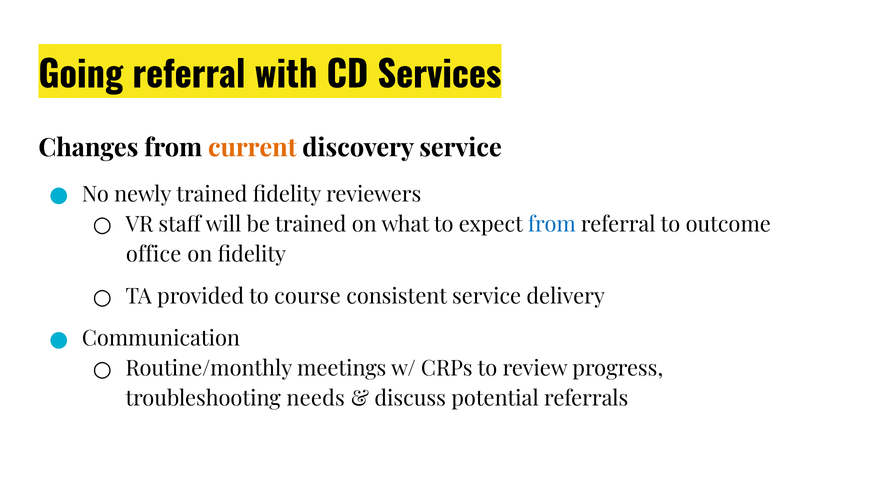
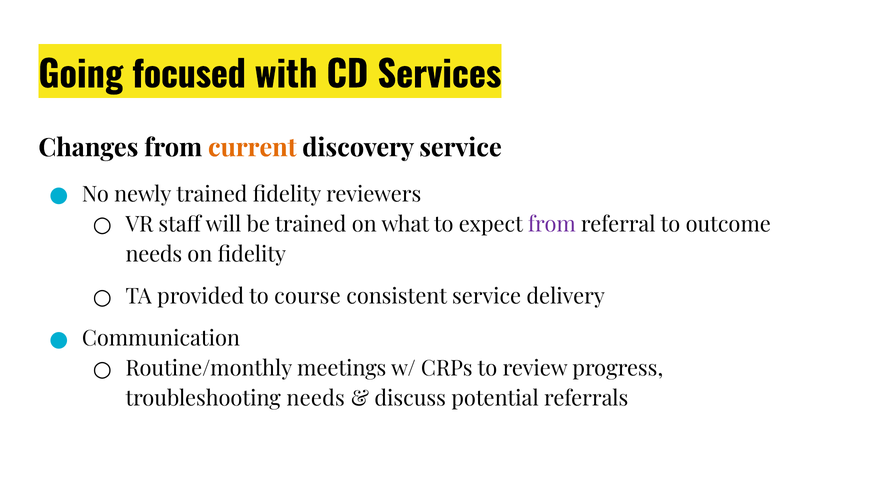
Going referral: referral -> focused
from at (552, 224) colour: blue -> purple
office at (154, 254): office -> needs
